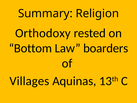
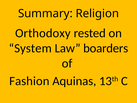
Bottom: Bottom -> System
Villages: Villages -> Fashion
